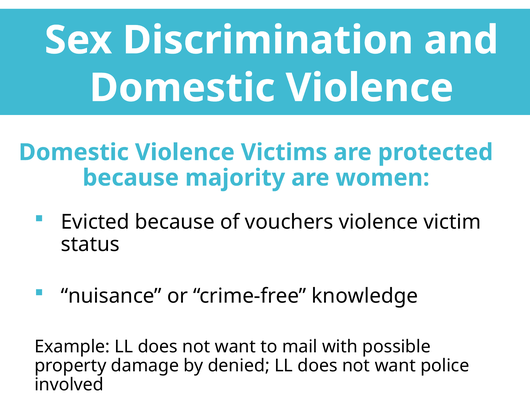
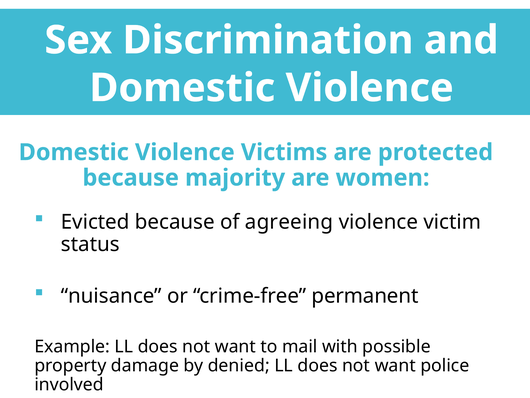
vouchers: vouchers -> agreeing
knowledge: knowledge -> permanent
